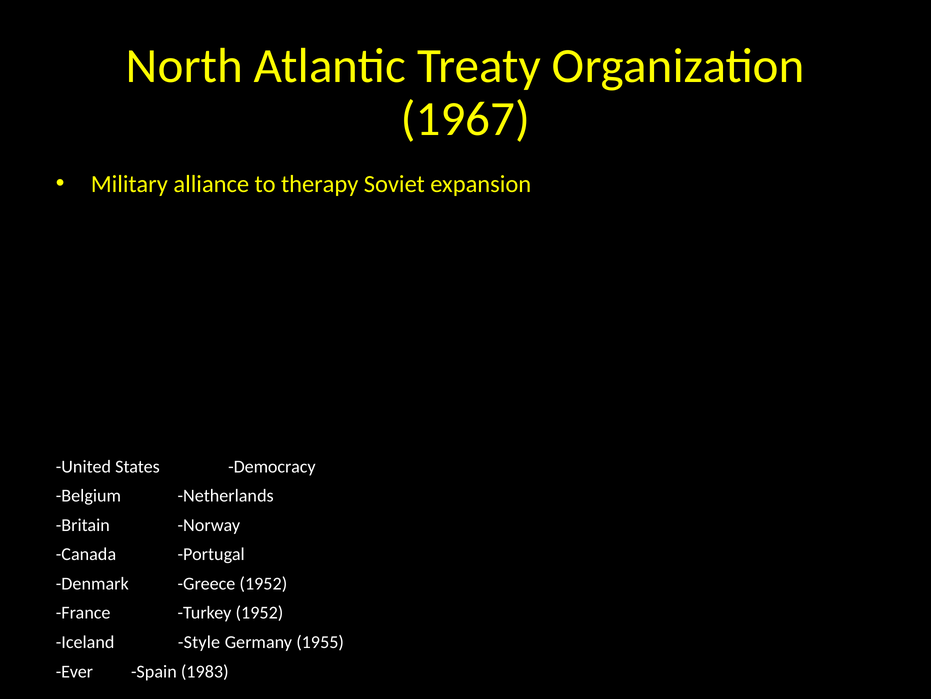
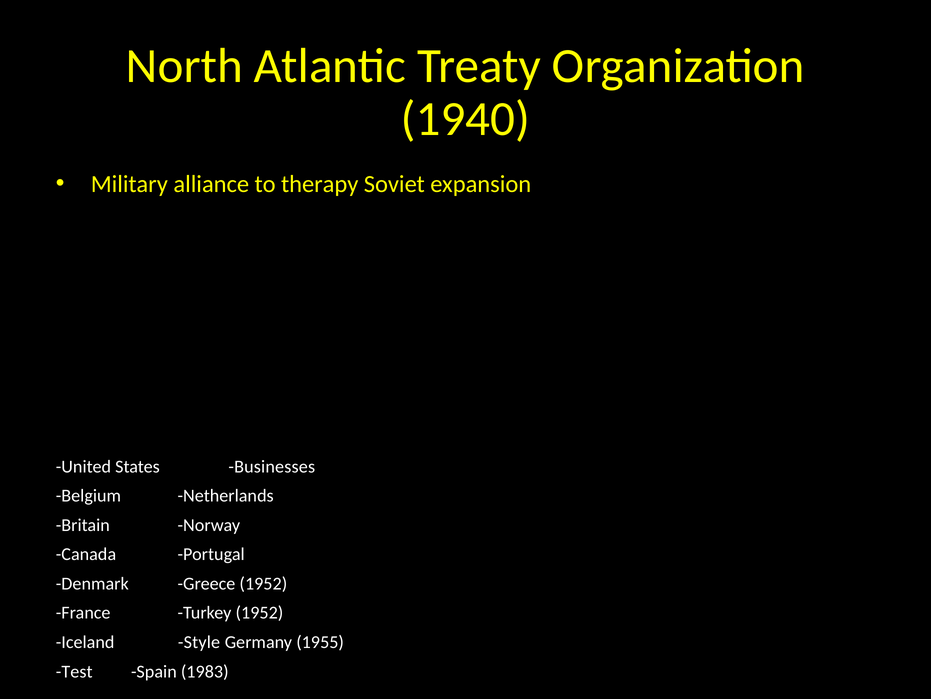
1967: 1967 -> 1940
Democracy: Democracy -> Businesses
Ever: Ever -> Test
